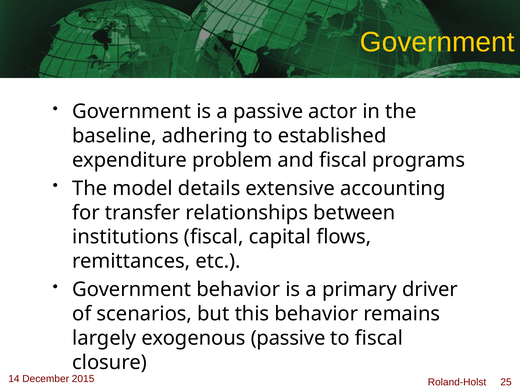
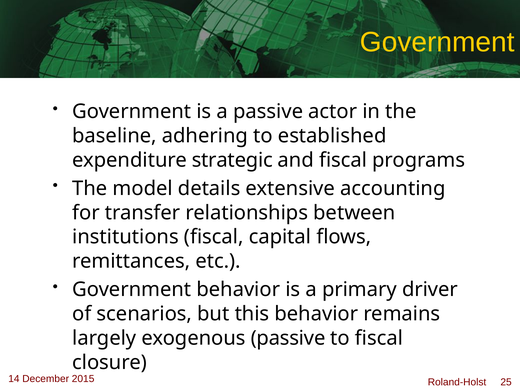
problem: problem -> strategic
